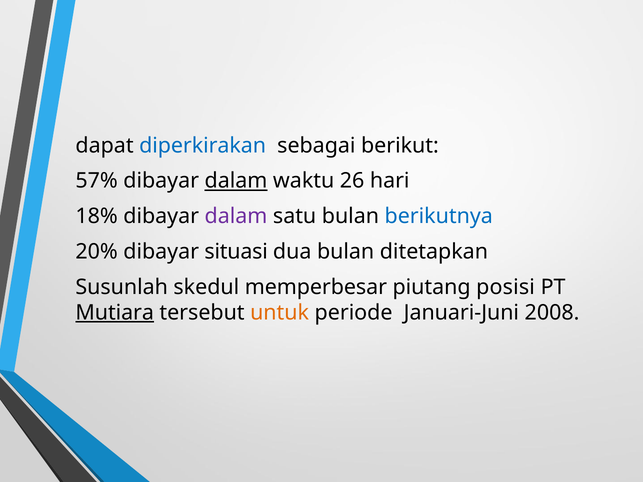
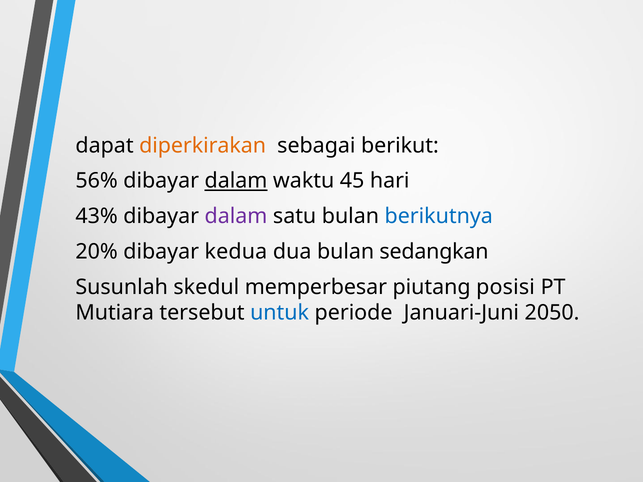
diperkirakan colour: blue -> orange
57%: 57% -> 56%
26: 26 -> 45
18%: 18% -> 43%
situasi: situasi -> kedua
ditetapkan: ditetapkan -> sedangkan
Mutiara underline: present -> none
untuk colour: orange -> blue
2008: 2008 -> 2050
